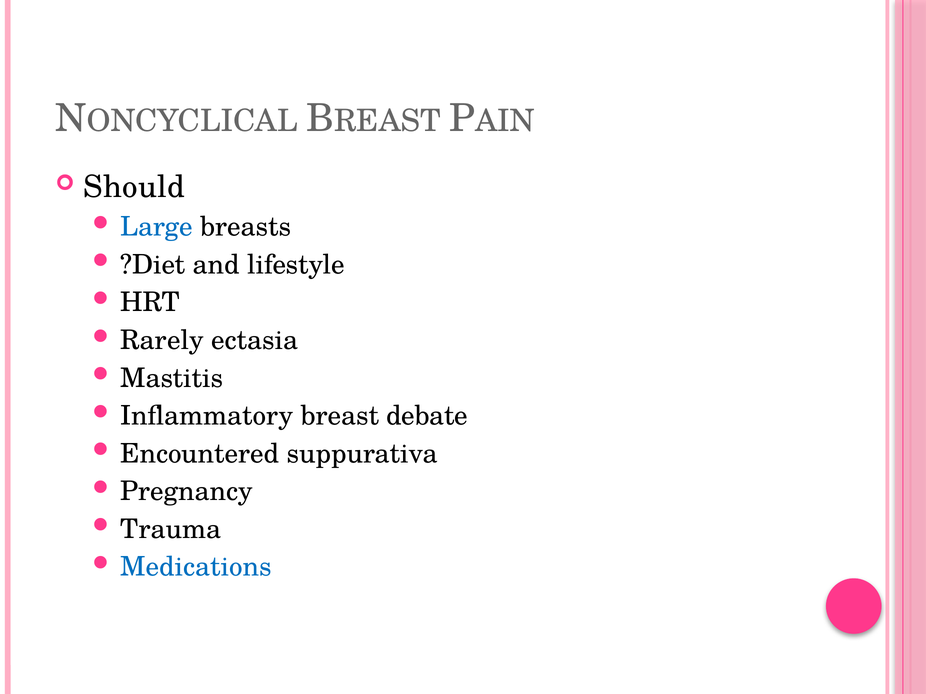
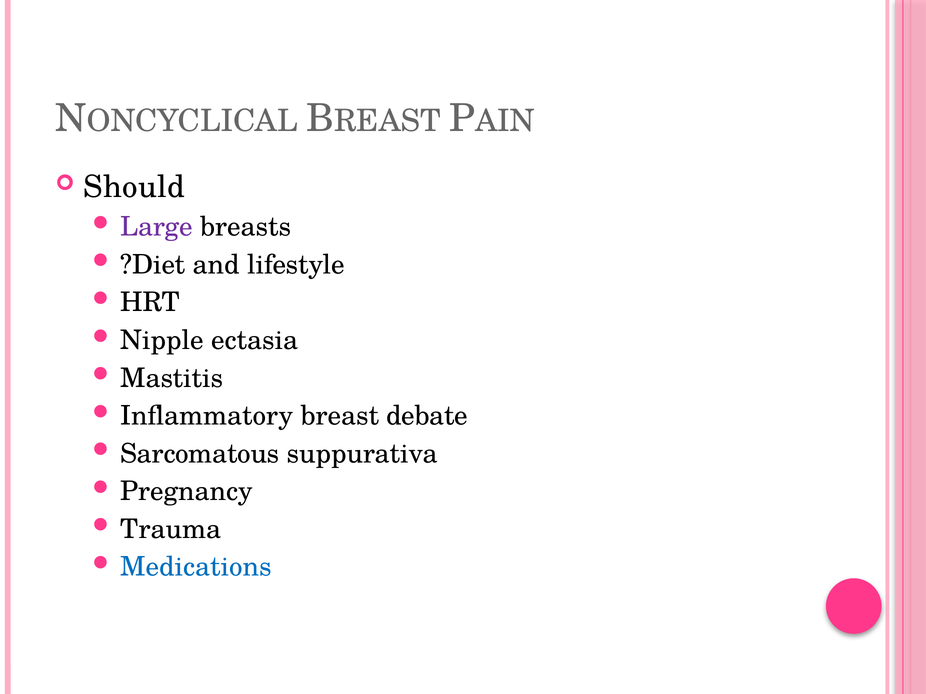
Large colour: blue -> purple
Rarely: Rarely -> Nipple
Encountered: Encountered -> Sarcomatous
